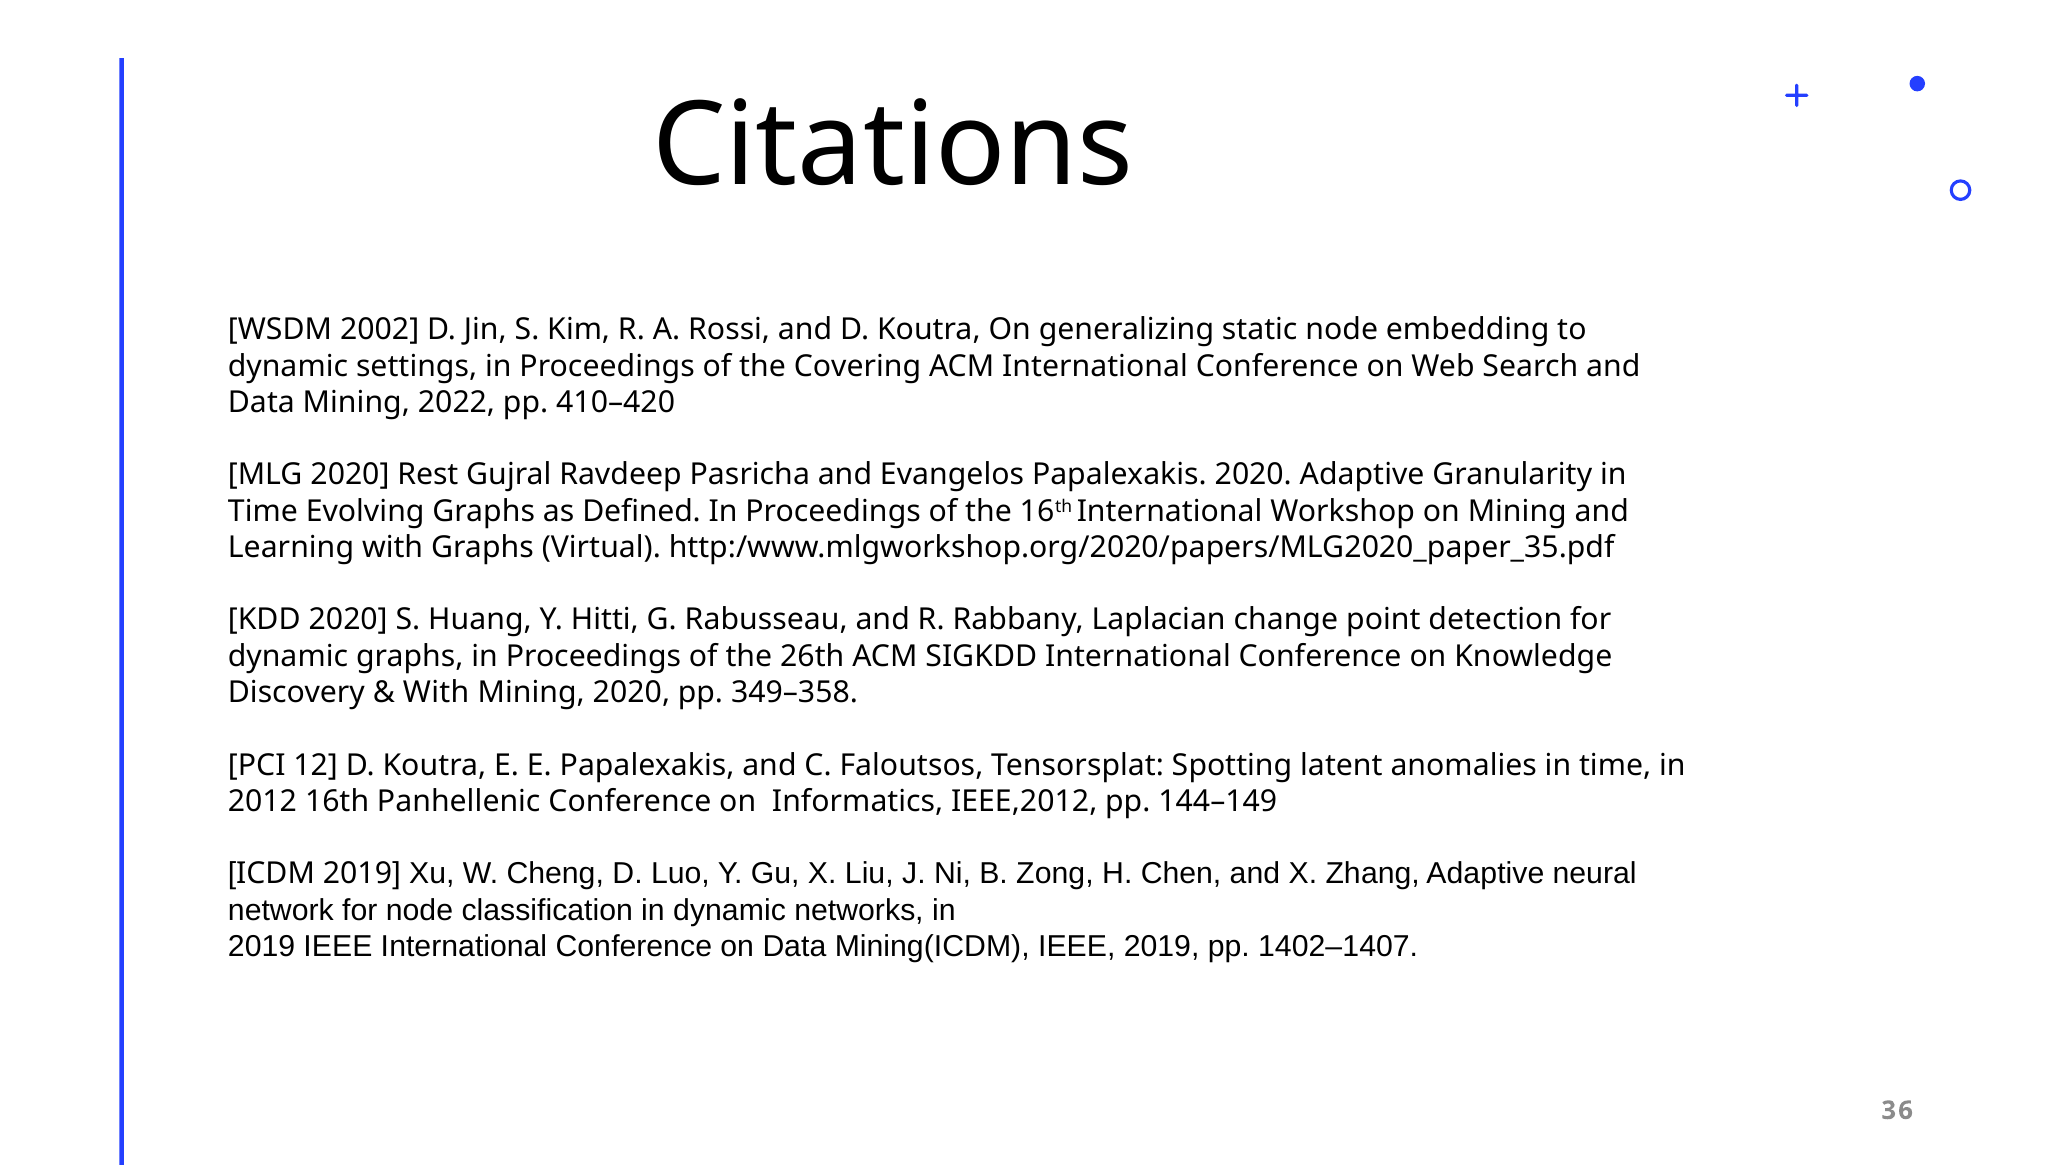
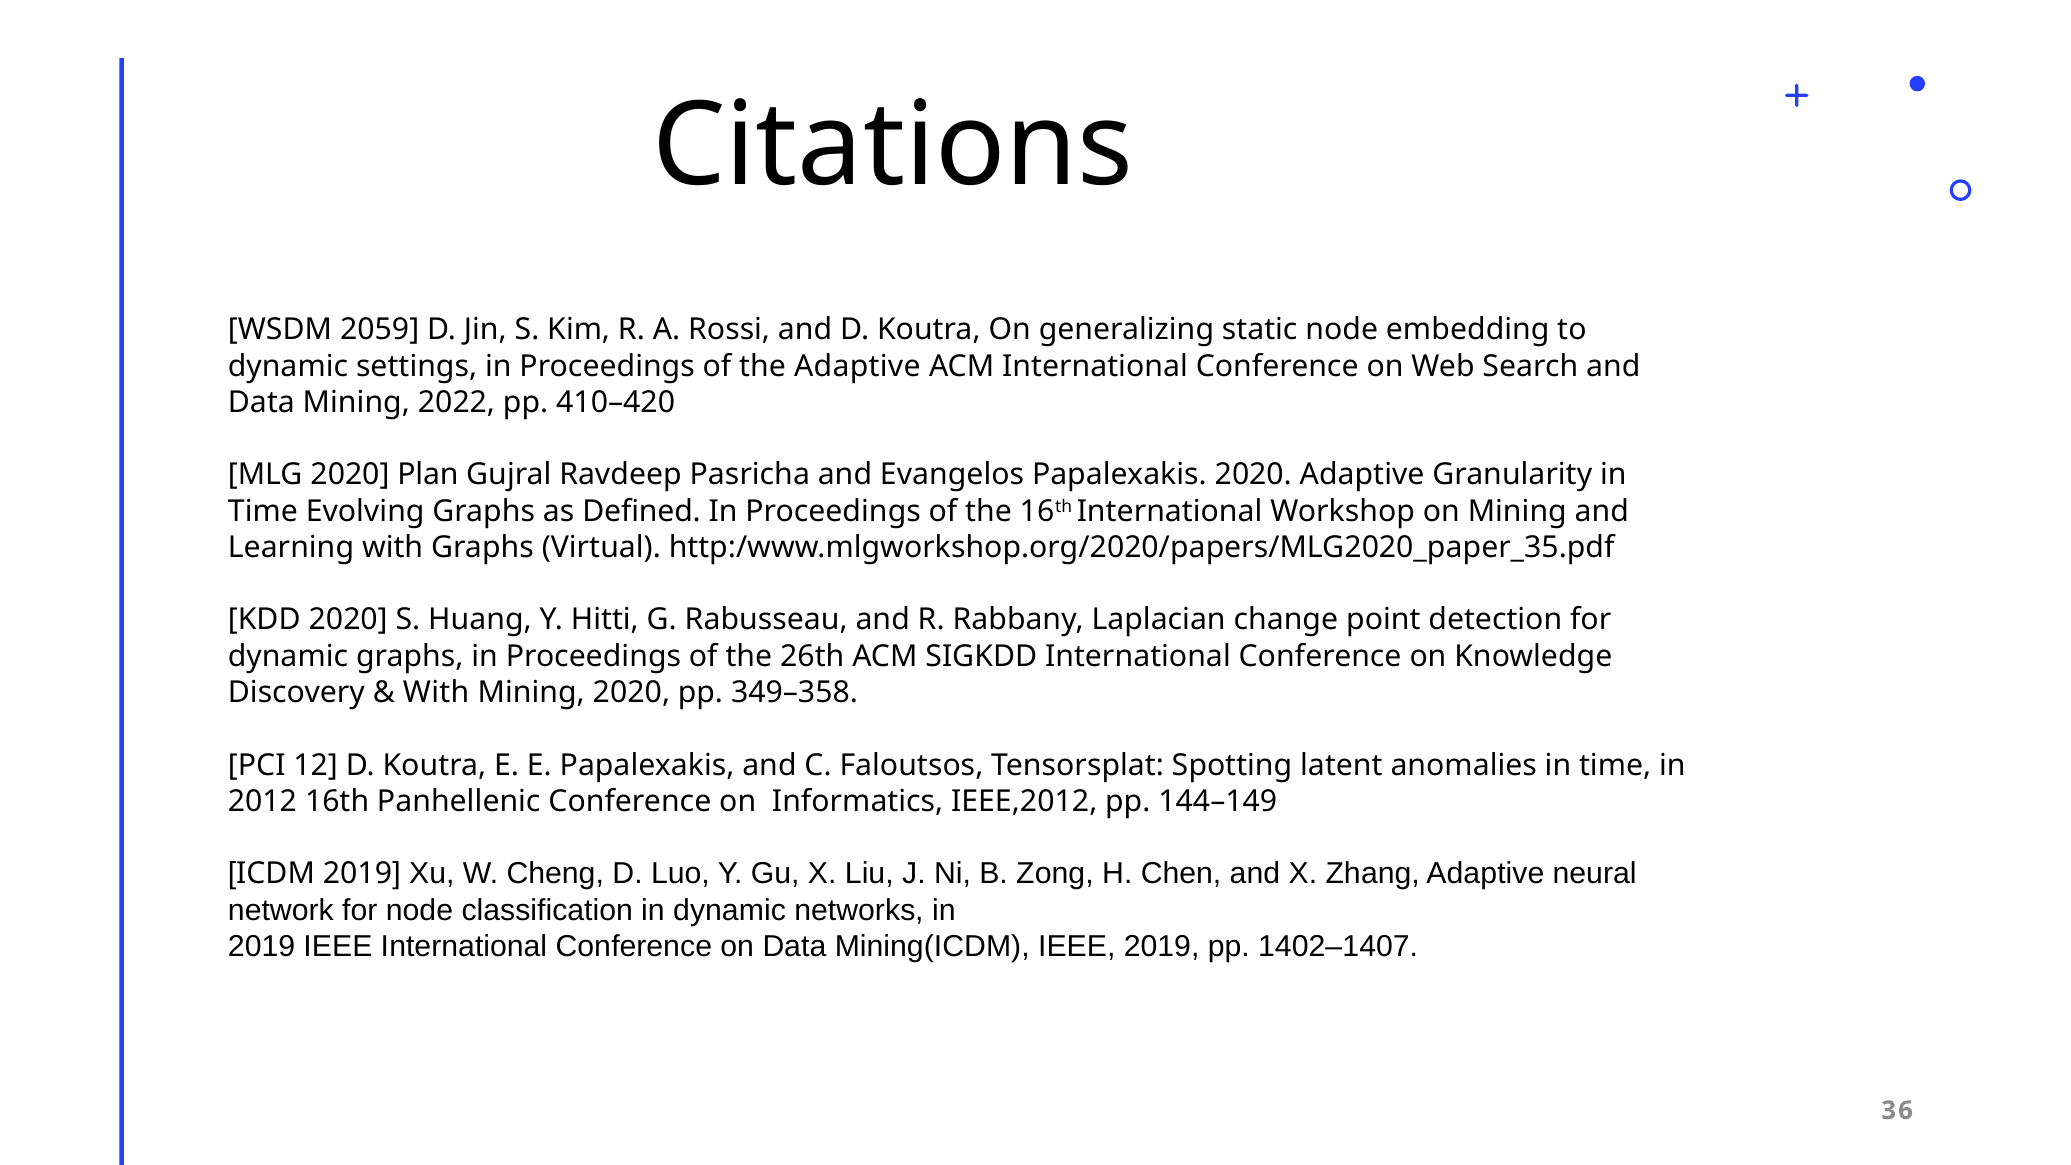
2002: 2002 -> 2059
the Covering: Covering -> Adaptive
Rest: Rest -> Plan
